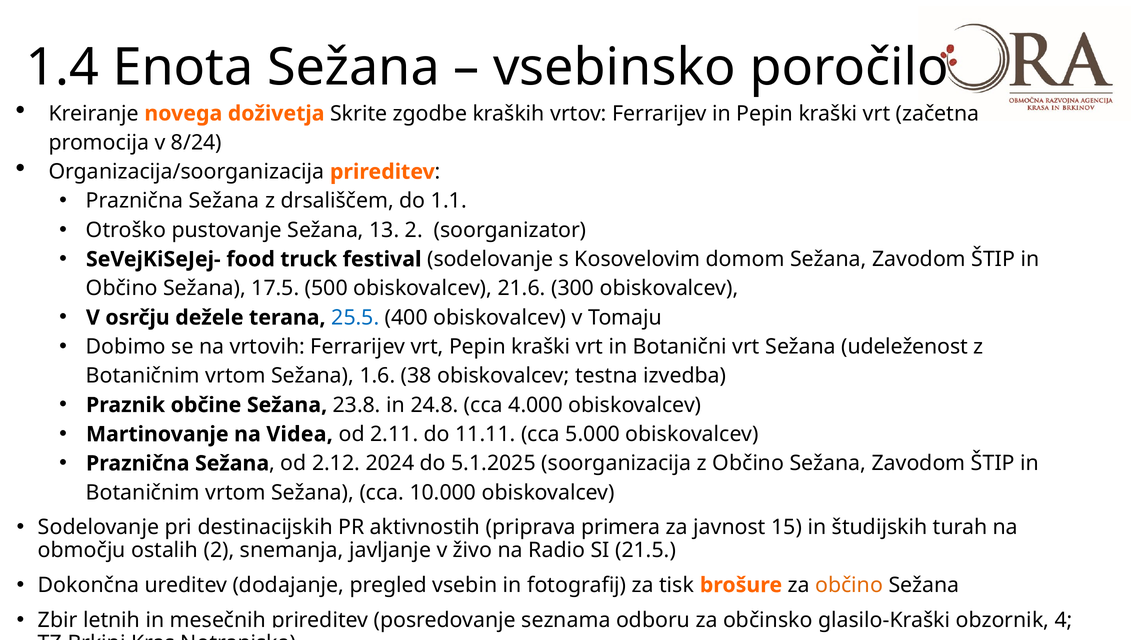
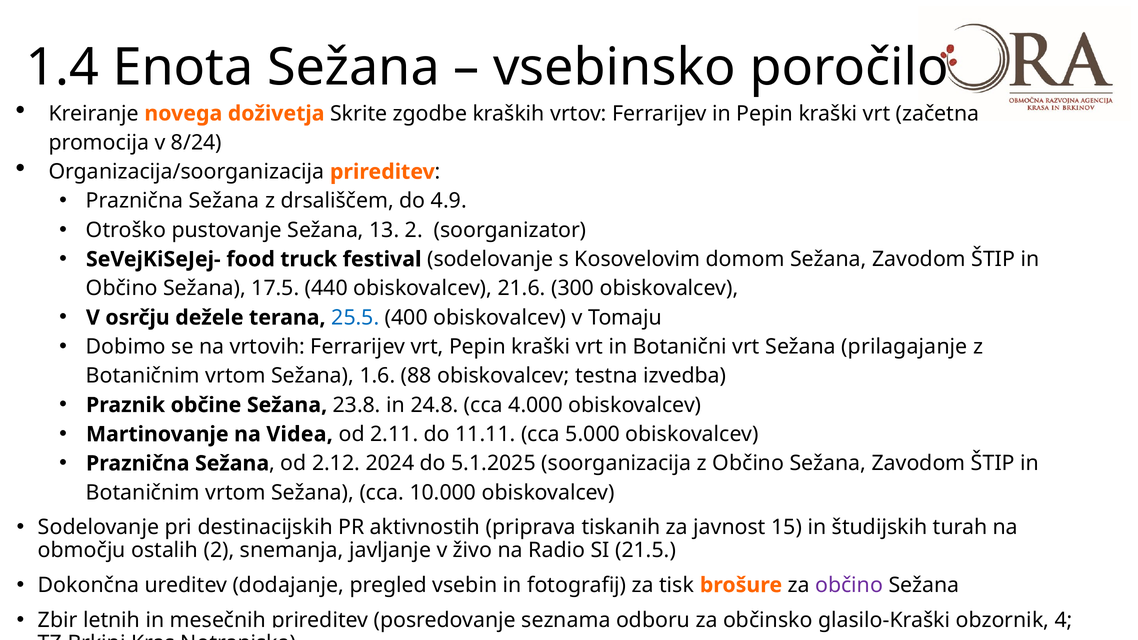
1.1: 1.1 -> 4.9
500: 500 -> 440
udeleženost: udeleženost -> prilagajanje
38: 38 -> 88
primera: primera -> tiskanih
občino at (849, 585) colour: orange -> purple
